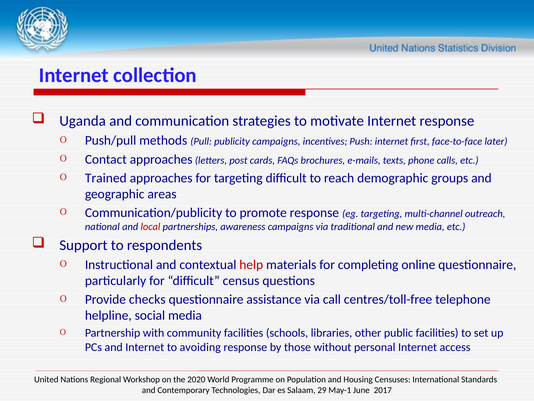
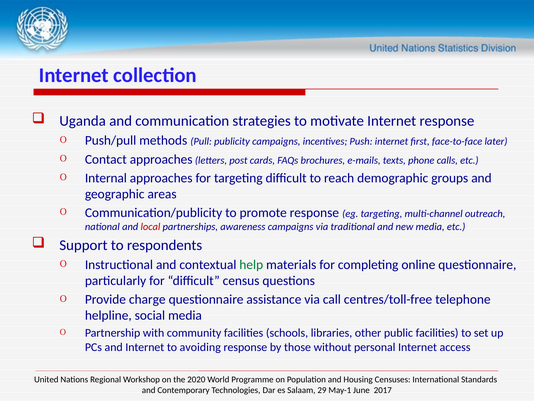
Trained: Trained -> Internal
help colour: red -> green
checks: checks -> charge
